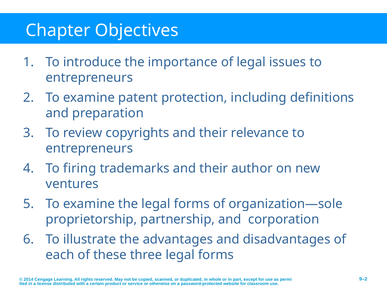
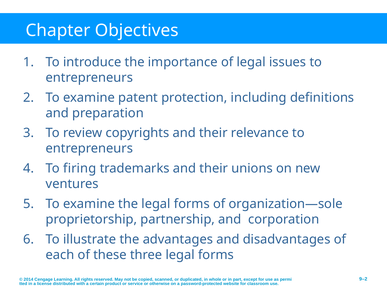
author: author -> unions
